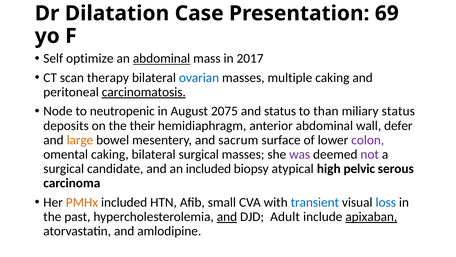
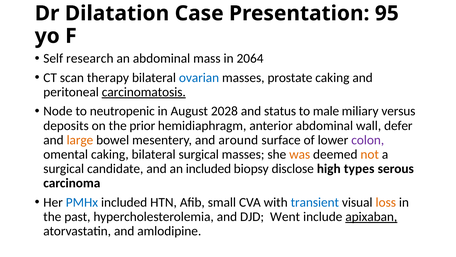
69: 69 -> 95
optimize: optimize -> research
abdominal at (162, 58) underline: present -> none
2017: 2017 -> 2064
multiple: multiple -> prostate
2075: 2075 -> 2028
than: than -> male
miliary status: status -> versus
their: their -> prior
sacrum: sacrum -> around
was colour: purple -> orange
not colour: purple -> orange
atypical: atypical -> disclose
pelvic: pelvic -> types
PMHx colour: orange -> blue
loss colour: blue -> orange
and at (227, 216) underline: present -> none
Adult: Adult -> Went
